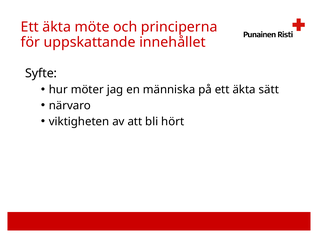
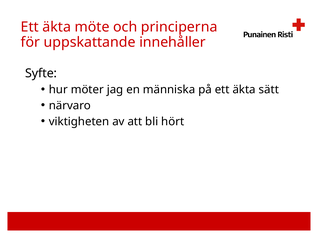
innehållet: innehållet -> innehåller
